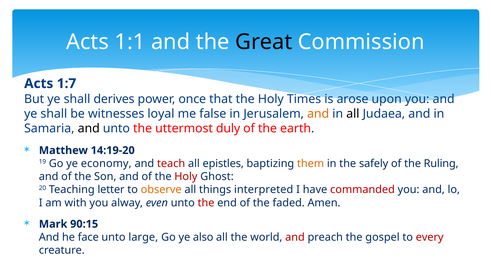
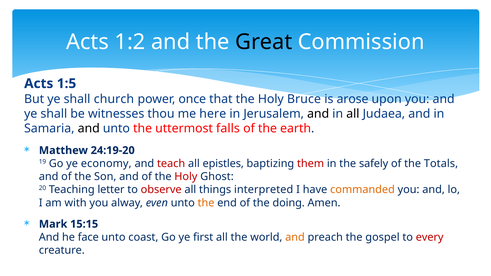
1:1: 1:1 -> 1:2
1:7: 1:7 -> 1:5
derives: derives -> church
Times: Times -> Bruce
loyal: loyal -> thou
false: false -> here
and at (318, 114) colour: orange -> black
duly: duly -> falls
14:19-20: 14:19-20 -> 24:19-20
them colour: orange -> red
Ruling: Ruling -> Totals
observe colour: orange -> red
commanded colour: red -> orange
the at (206, 203) colour: red -> orange
faded: faded -> doing
90:15: 90:15 -> 15:15
large: large -> coast
also: also -> first
and at (295, 237) colour: red -> orange
